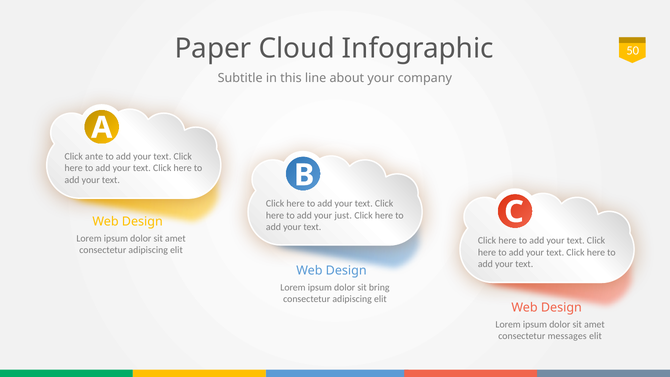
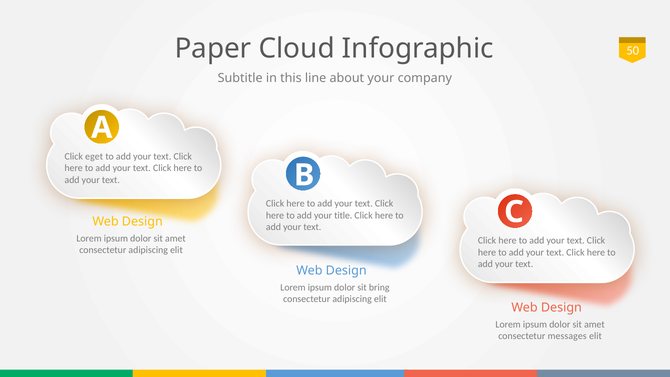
ante: ante -> eget
just: just -> title
